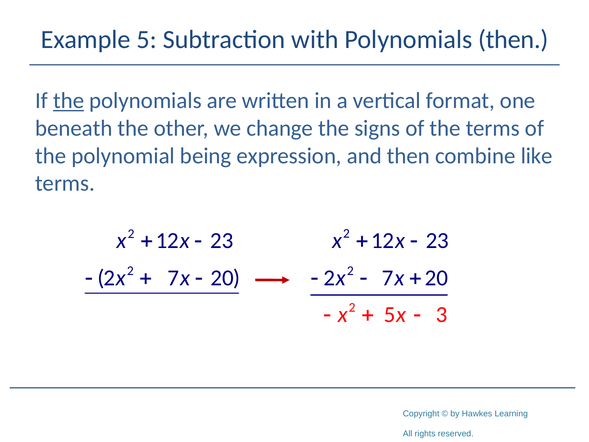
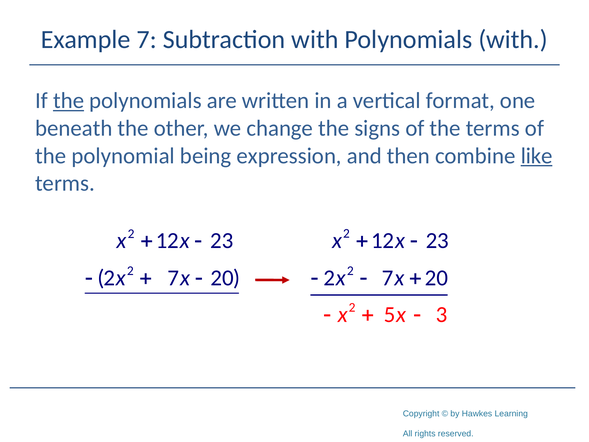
Example 5: 5 -> 7
Polynomials then: then -> with
like underline: none -> present
